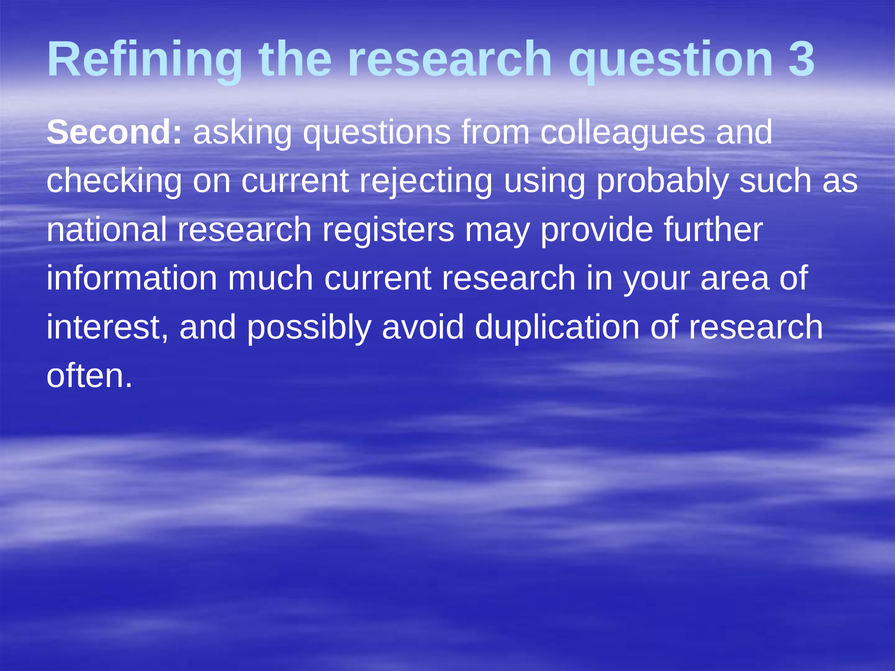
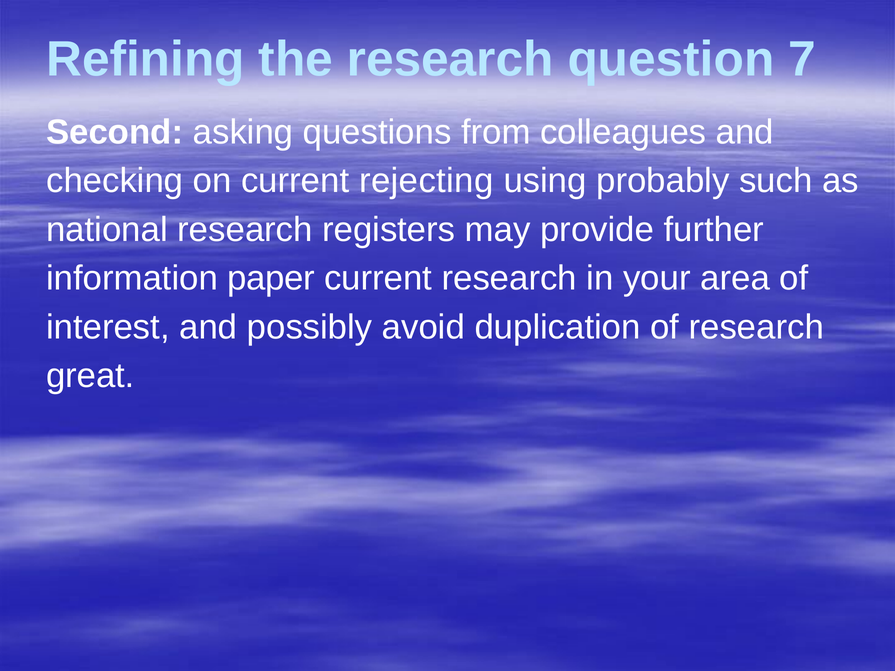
3: 3 -> 7
much: much -> paper
often: often -> great
